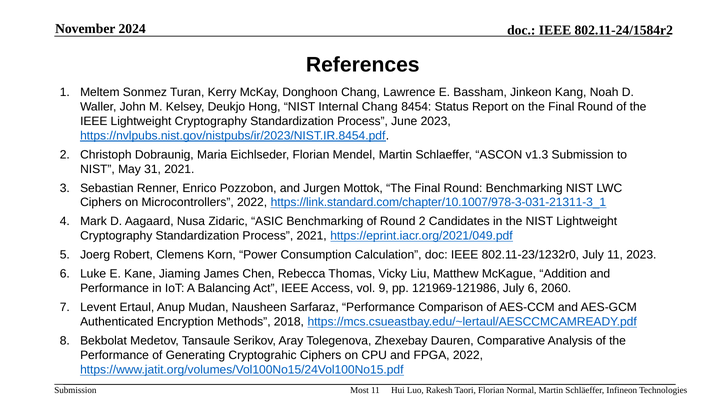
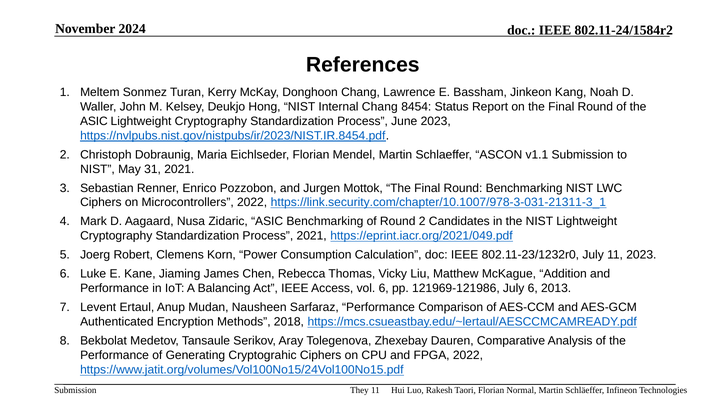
IEEE at (94, 121): IEEE -> ASIC
v1.3: v1.3 -> v1.1
https://link.standard.com/chapter/10.1007/978-3-031-21311-3_1: https://link.standard.com/chapter/10.1007/978-3-031-21311-3_1 -> https://link.security.com/chapter/10.1007/978-3-031-21311-3_1
vol 9: 9 -> 6
2060: 2060 -> 2013
Most: Most -> They
